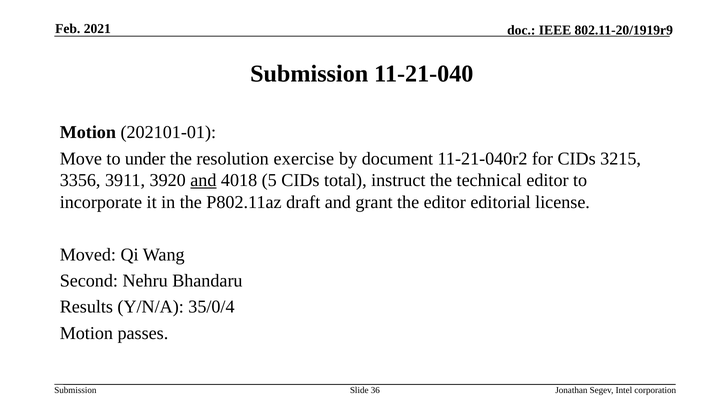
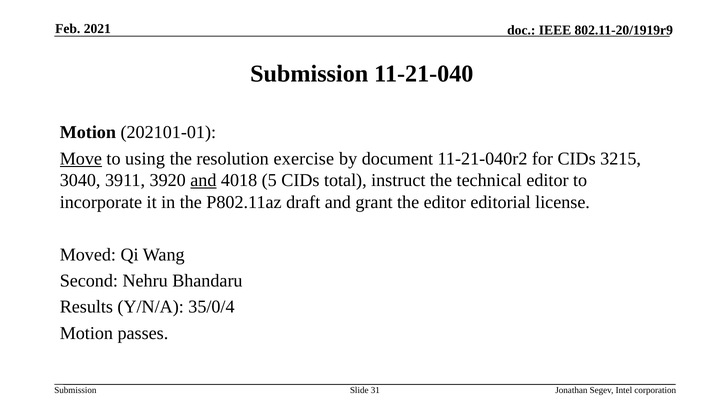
Move underline: none -> present
under: under -> using
3356: 3356 -> 3040
36: 36 -> 31
